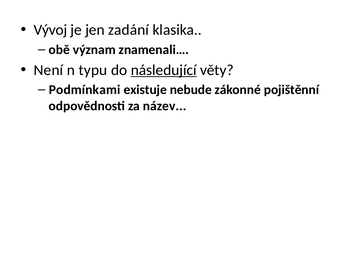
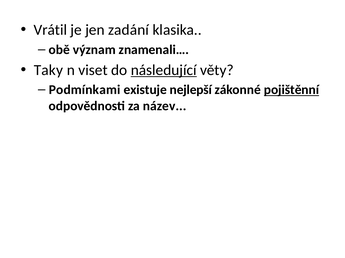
Vývoj: Vývoj -> Vrátil
Není: Není -> Taky
typu: typu -> viset
nebude: nebude -> nejlepší
pojištěnní underline: none -> present
